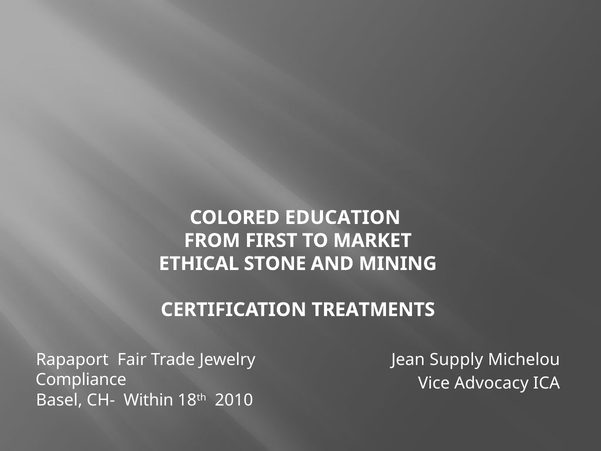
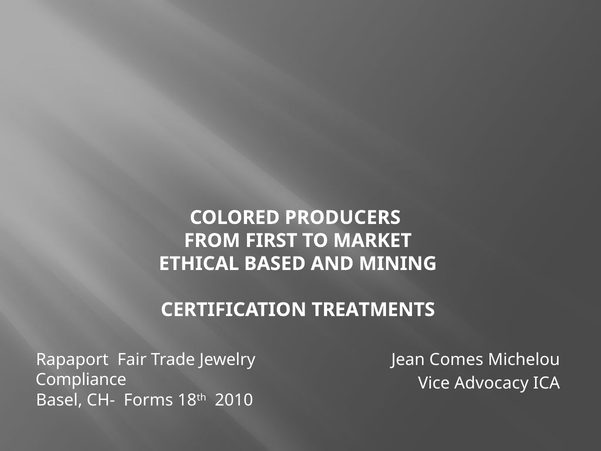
EDUCATION: EDUCATION -> PRODUCERS
STONE: STONE -> BASED
Supply: Supply -> Comes
Within: Within -> Forms
